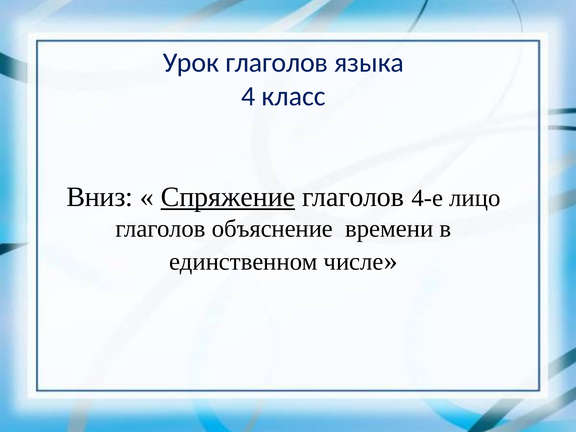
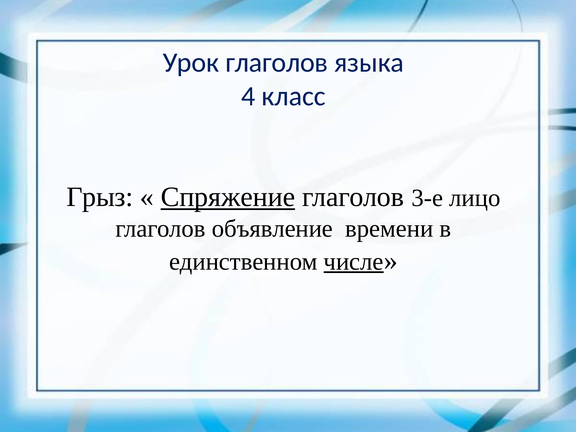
Вниз: Вниз -> Грыз
4-е: 4-е -> 3-е
объяснение: объяснение -> объявление
числе underline: none -> present
